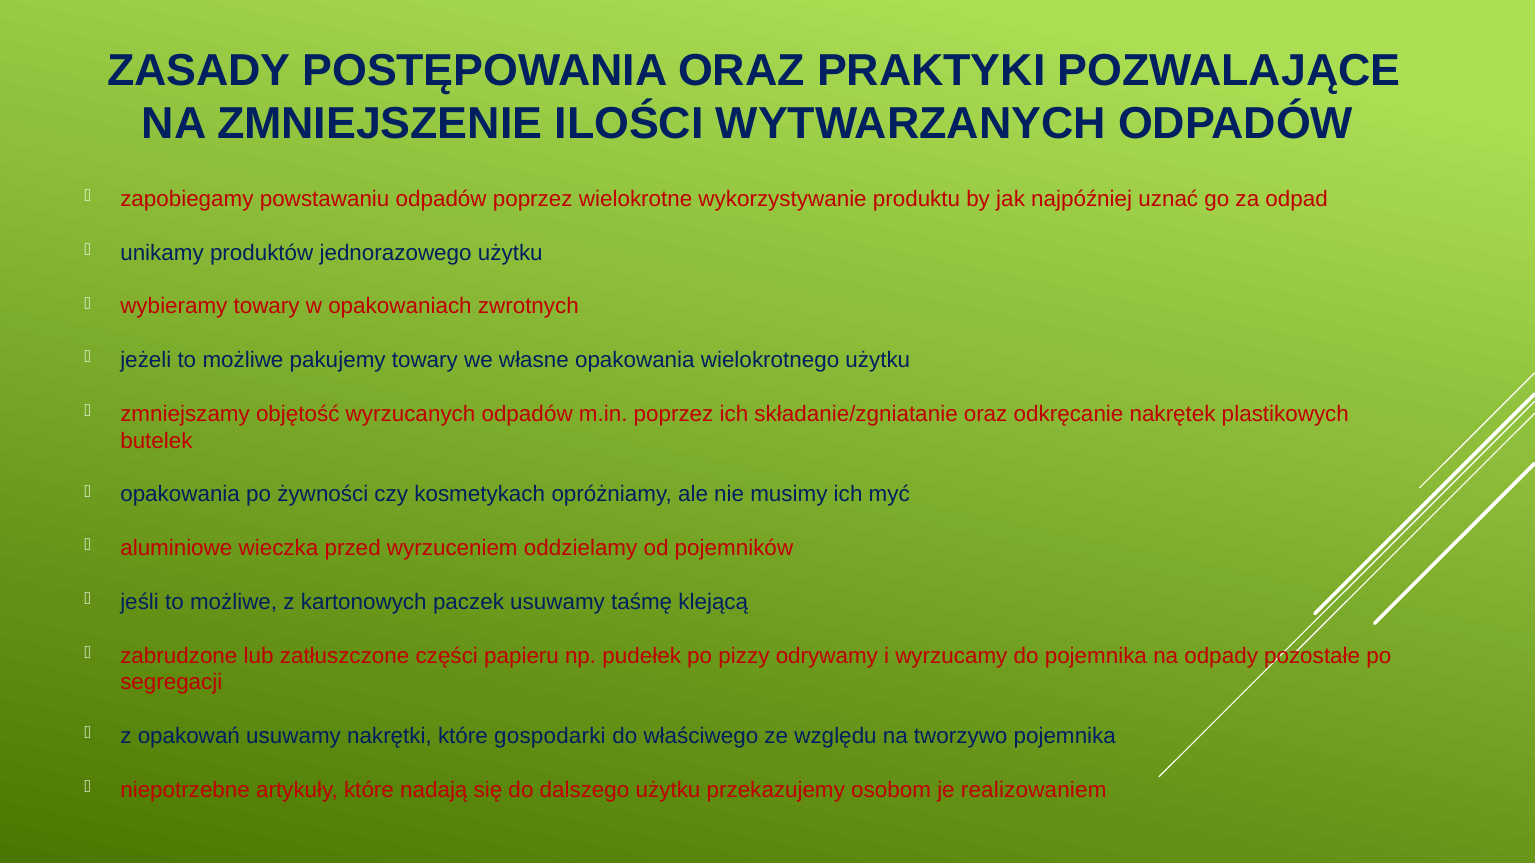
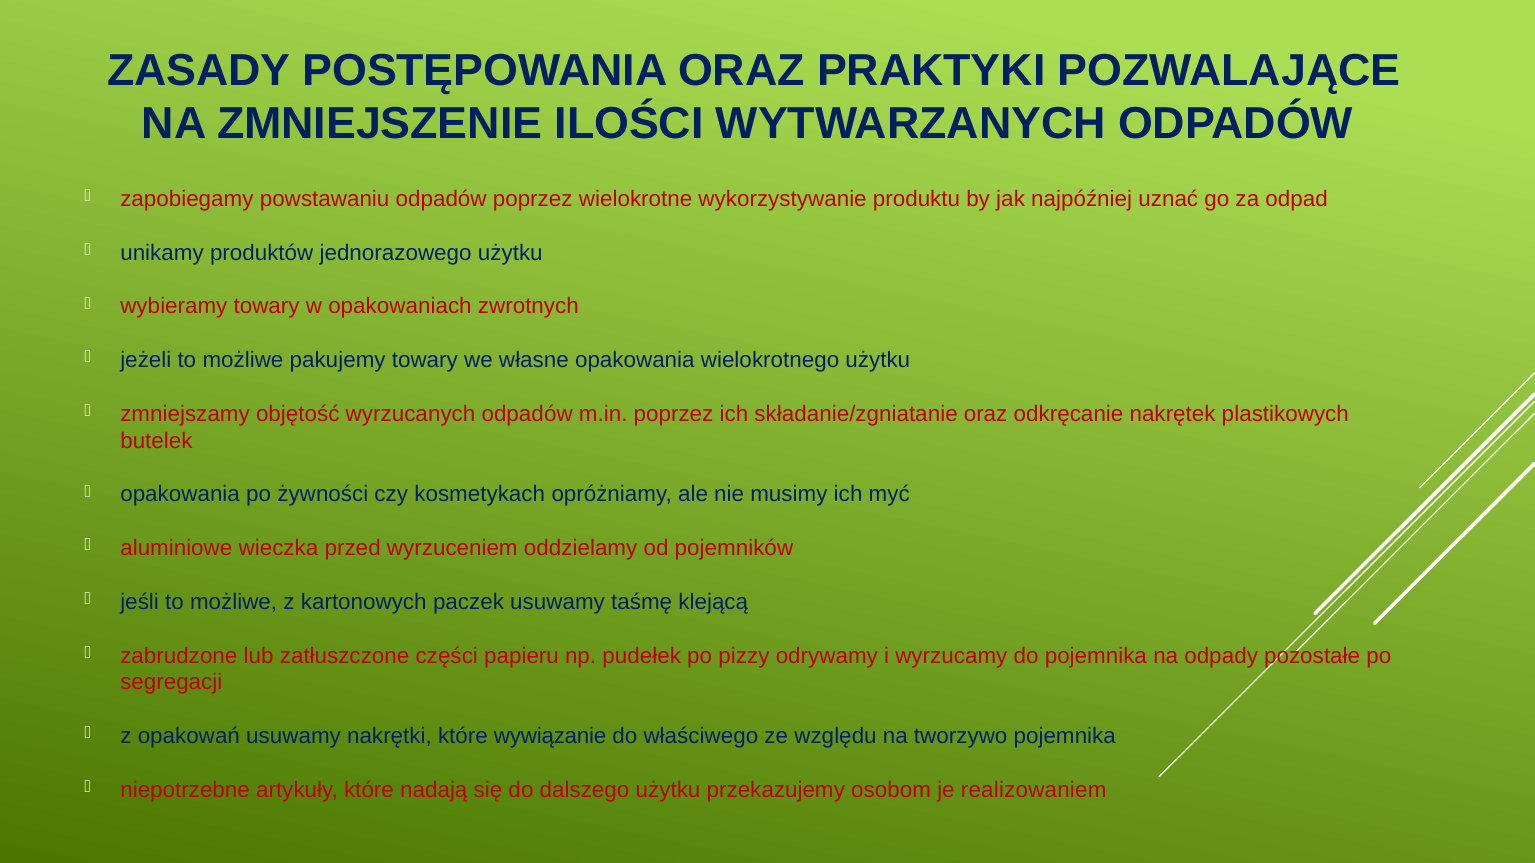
gospodarki: gospodarki -> wywiązanie
